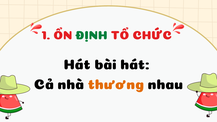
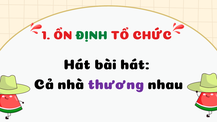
thương colour: orange -> purple
